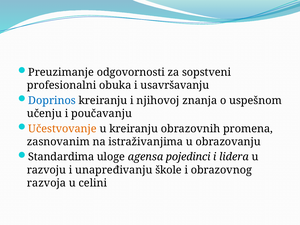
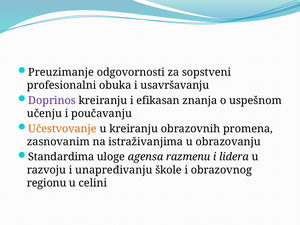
Doprinos colour: blue -> purple
njihovoj: njihovoj -> efikasan
pojedinci: pojedinci -> razmenu
razvoja: razvoja -> regionu
